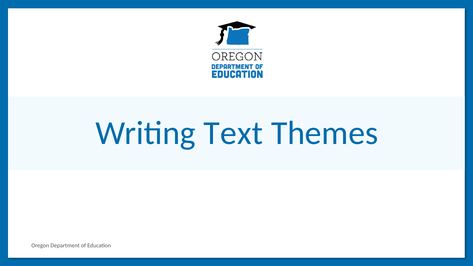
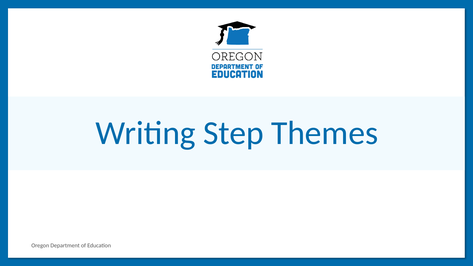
Text: Text -> Step
